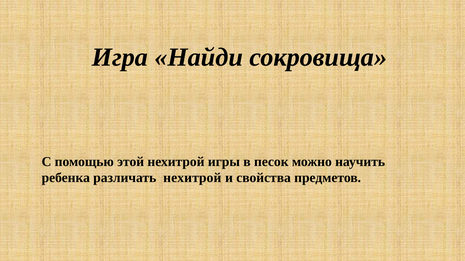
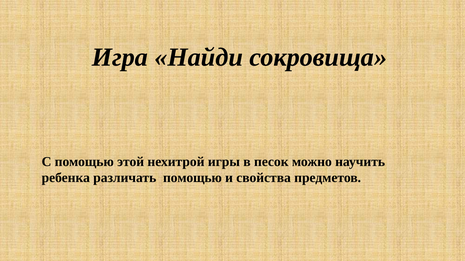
различать нехитрой: нехитрой -> помощью
